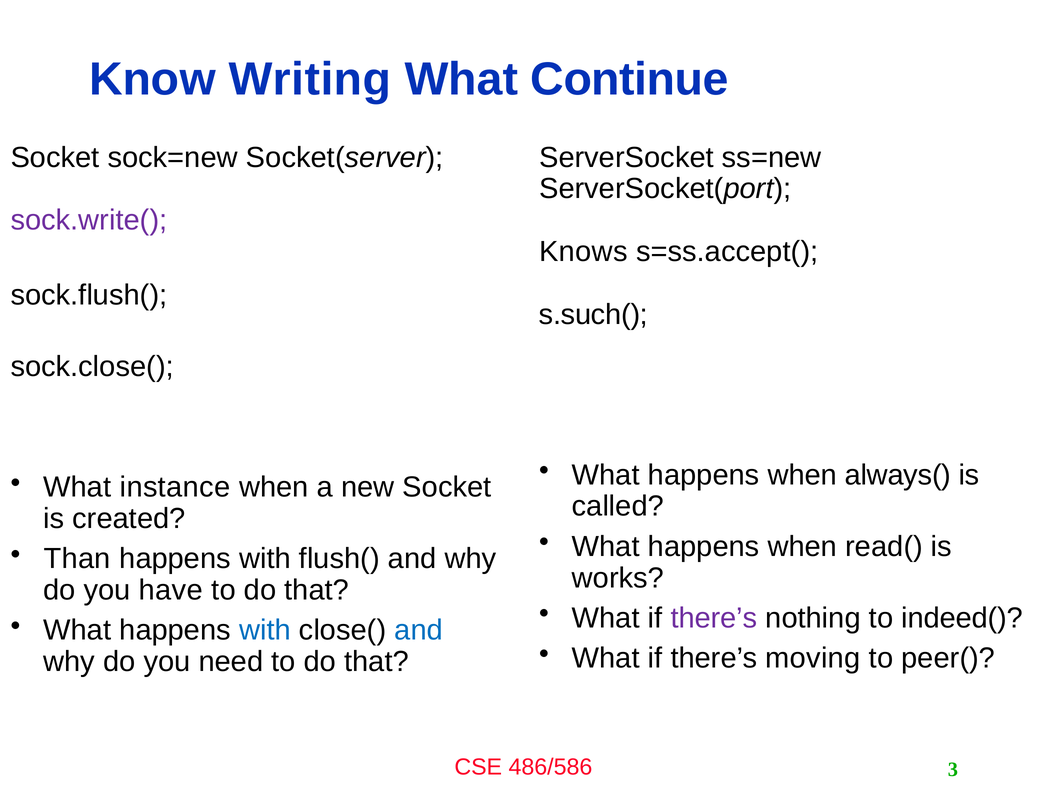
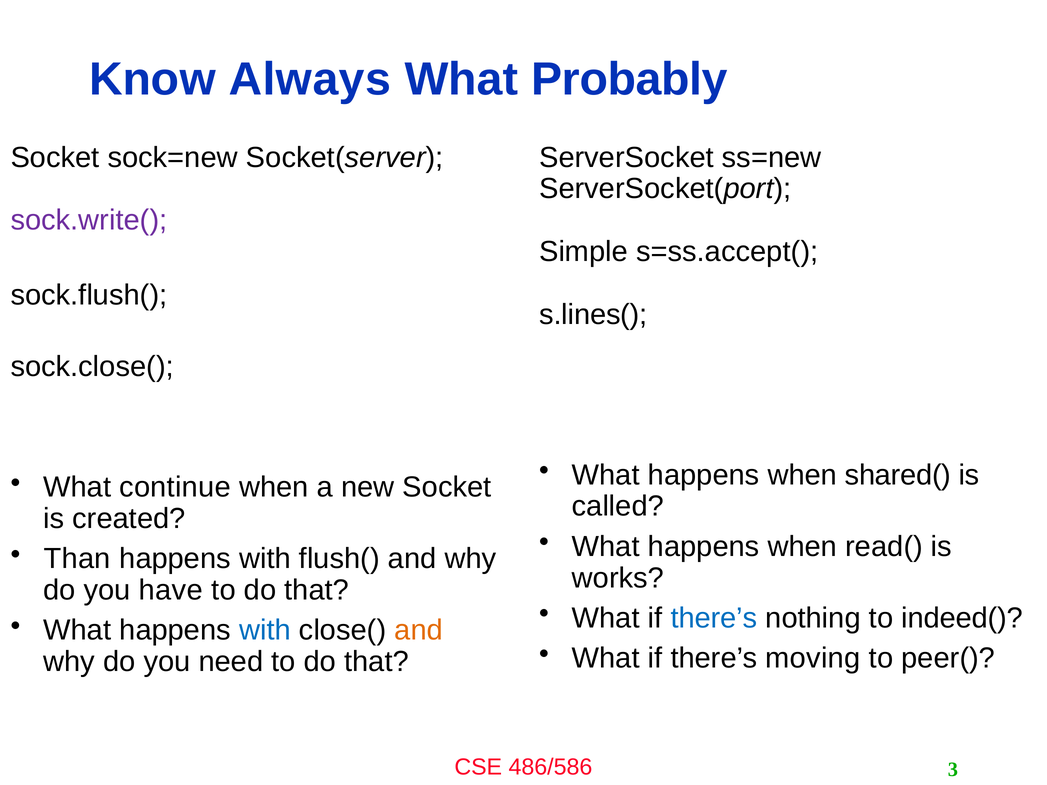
Writing: Writing -> Always
Continue: Continue -> Probably
Knows: Knows -> Simple
s.such(: s.such( -> s.lines(
always(: always( -> shared(
instance: instance -> continue
there’s at (714, 618) colour: purple -> blue
and at (419, 631) colour: blue -> orange
